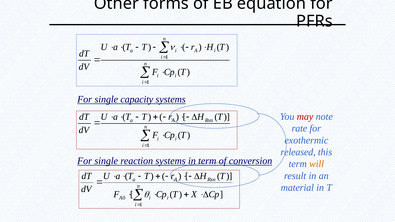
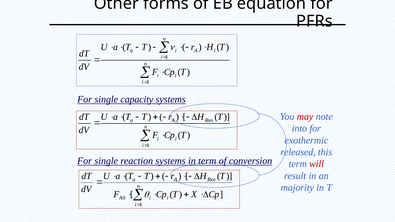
rate: rate -> into
will colour: orange -> red
material: material -> majority
